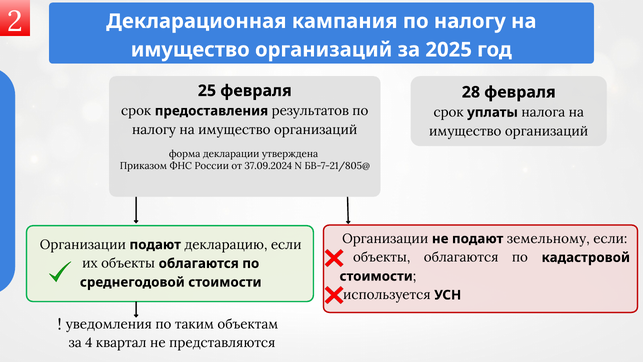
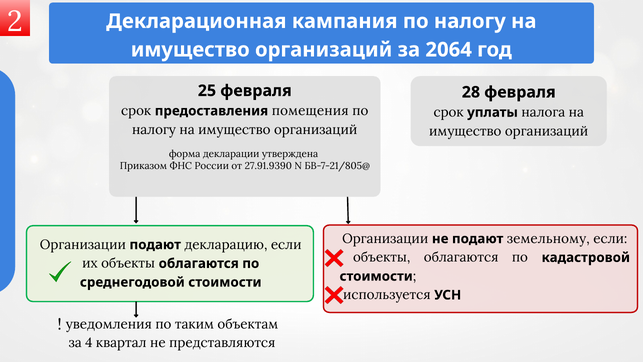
2025: 2025 -> 2064
результатов: результатов -> помещения
37.09.2024: 37.09.2024 -> 27.91.9390
